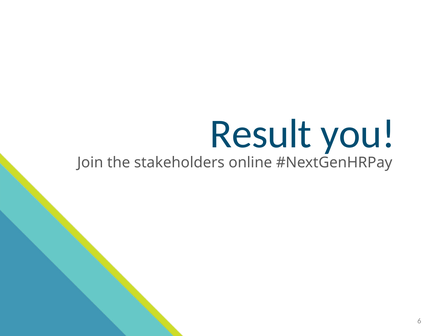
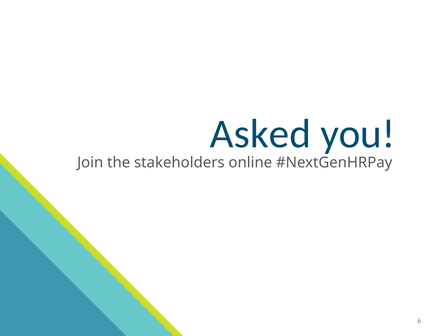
Result: Result -> Asked
